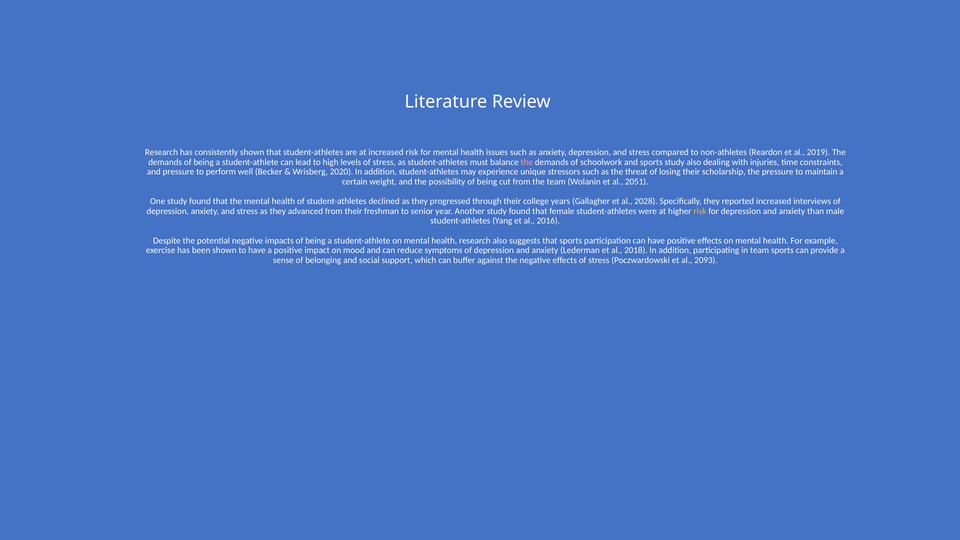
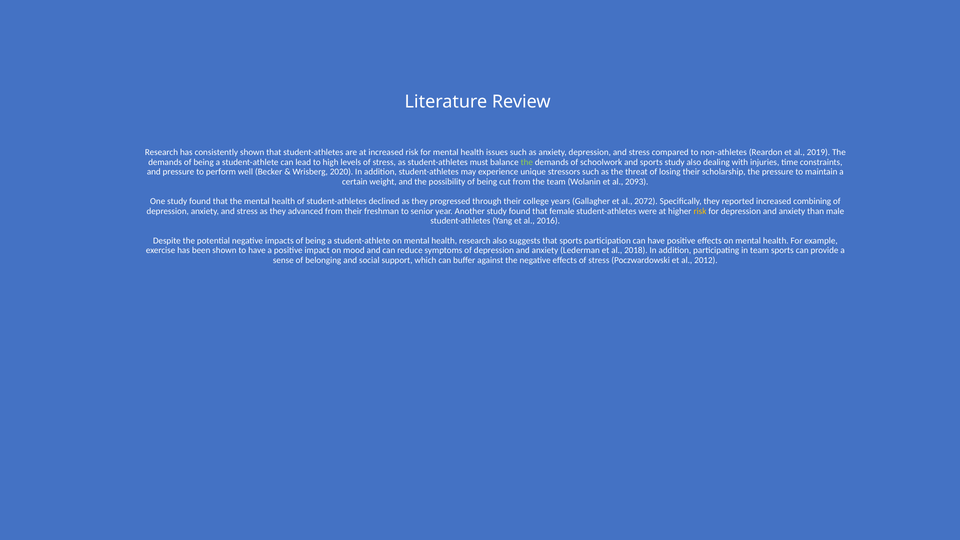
the at (527, 162) colour: pink -> light green
2051: 2051 -> 2093
2028: 2028 -> 2072
interviews: interviews -> combining
2093: 2093 -> 2012
